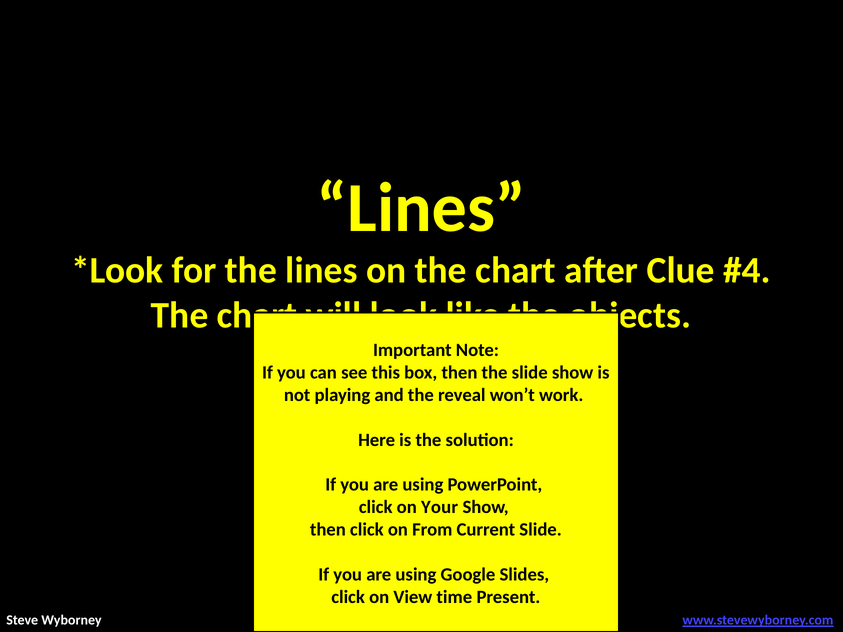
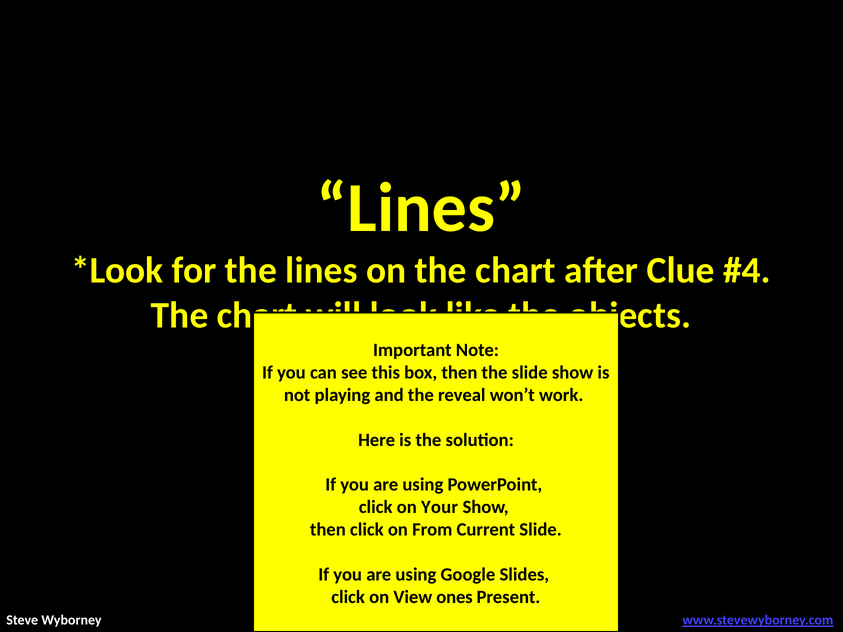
time: time -> ones
